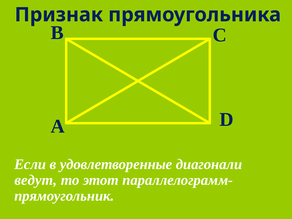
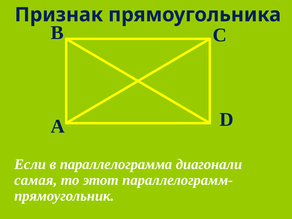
удовлетворенные: удовлетворенные -> параллелограмма
ведут: ведут -> самая
